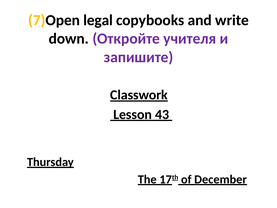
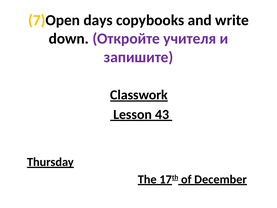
legal: legal -> days
